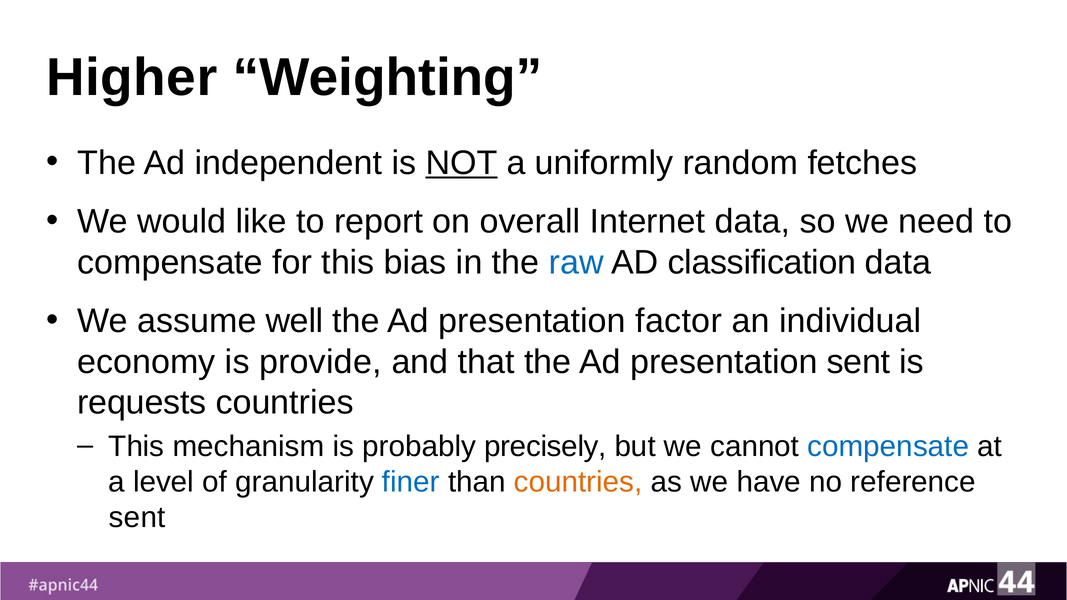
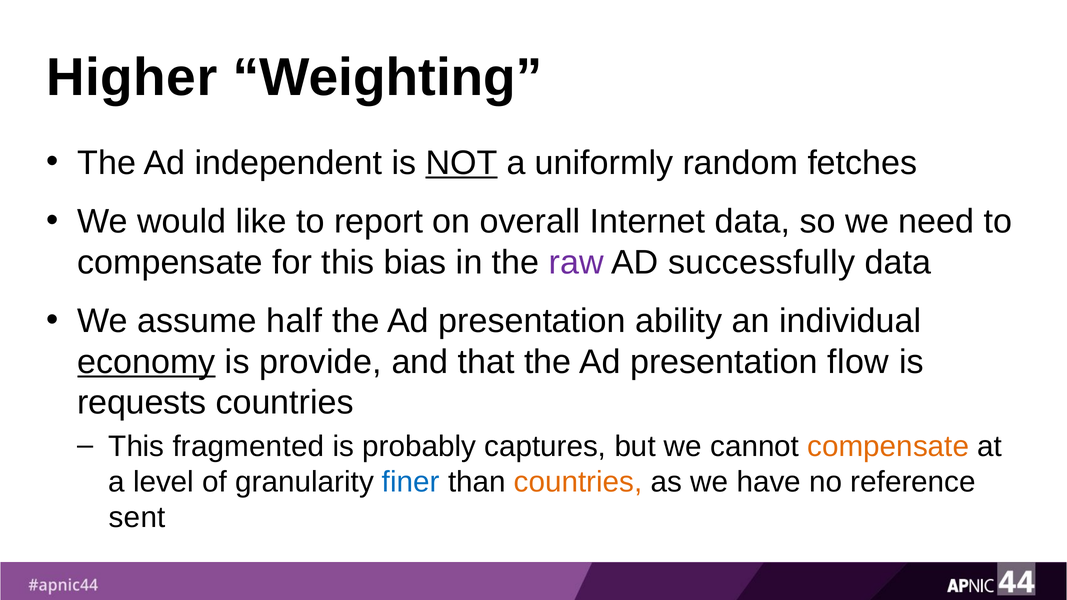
raw colour: blue -> purple
classification: classification -> successfully
well: well -> half
factor: factor -> ability
economy underline: none -> present
presentation sent: sent -> flow
mechanism: mechanism -> fragmented
precisely: precisely -> captures
compensate at (888, 447) colour: blue -> orange
